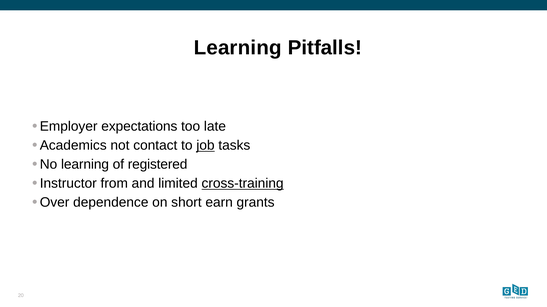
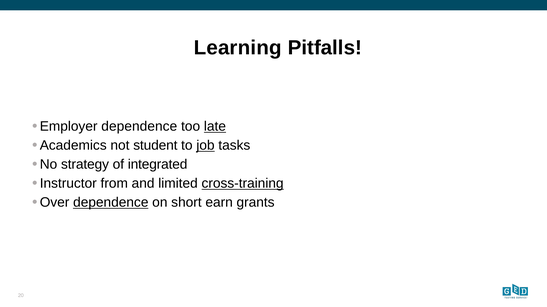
Employer expectations: expectations -> dependence
late underline: none -> present
contact: contact -> student
No learning: learning -> strategy
registered: registered -> integrated
dependence at (111, 203) underline: none -> present
